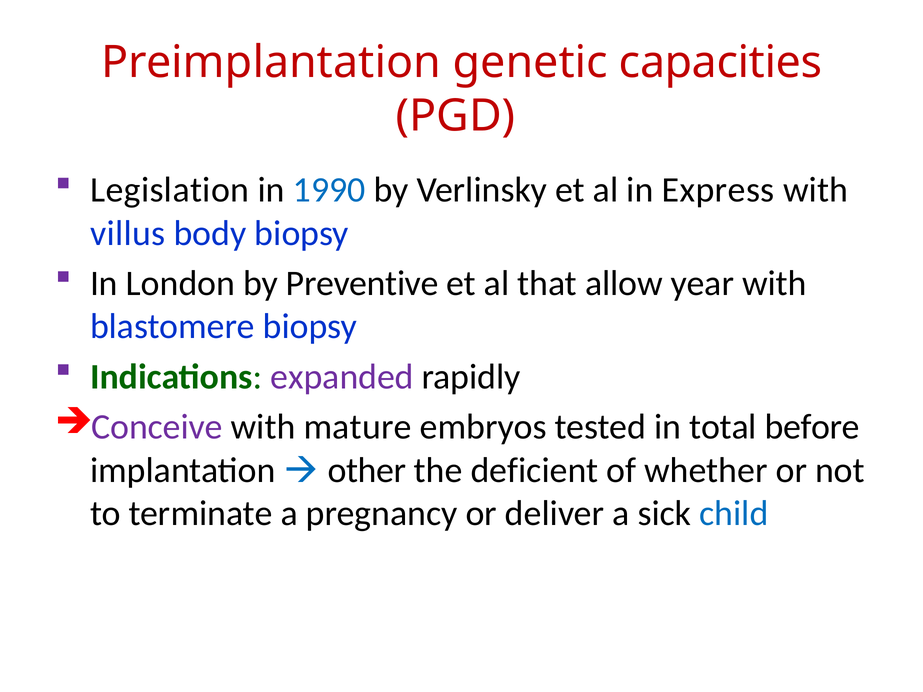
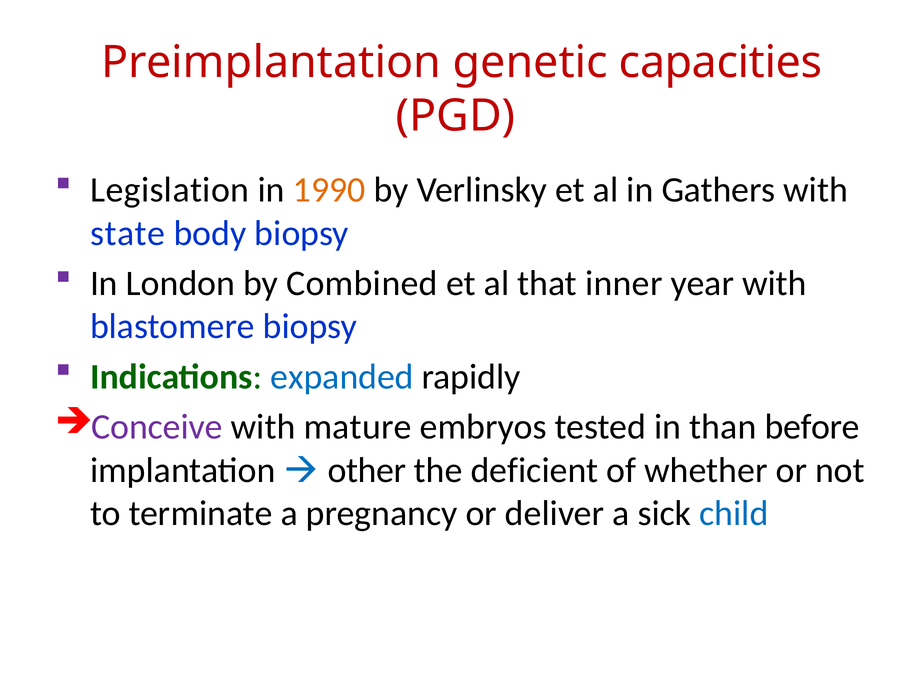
1990 colour: blue -> orange
Express: Express -> Gathers
villus: villus -> state
Preventive: Preventive -> Combined
allow: allow -> inner
expanded colour: purple -> blue
total: total -> than
